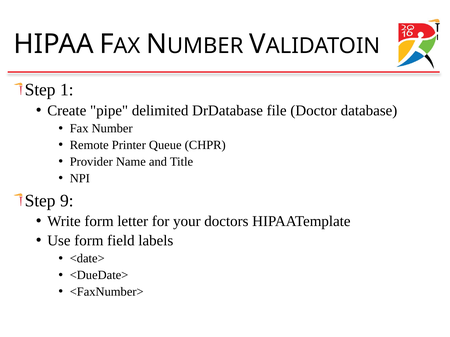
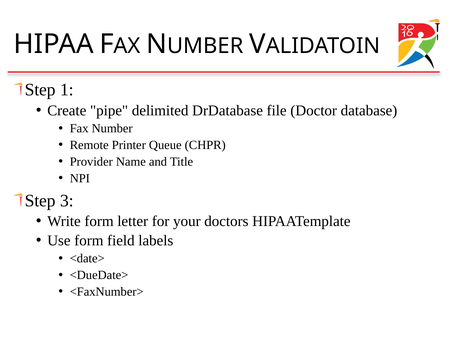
9: 9 -> 3
